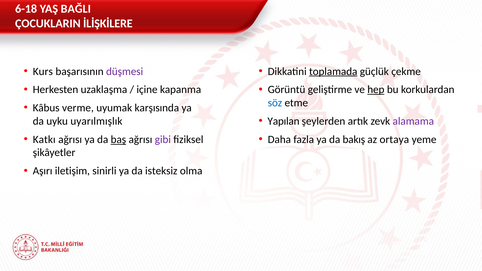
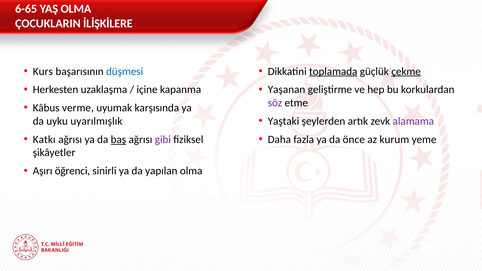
6-18: 6-18 -> 6-65
YAŞ BAĞLI: BAĞLI -> OLMA
düşmesi colour: purple -> blue
çekme underline: none -> present
Görüntü: Görüntü -> Yaşanan
hep underline: present -> none
söz colour: blue -> purple
Yapılan: Yapılan -> Yaştaki
bakış: bakış -> önce
ortaya: ortaya -> kurum
iletişim: iletişim -> öğrenci
isteksiz: isteksiz -> yapılan
